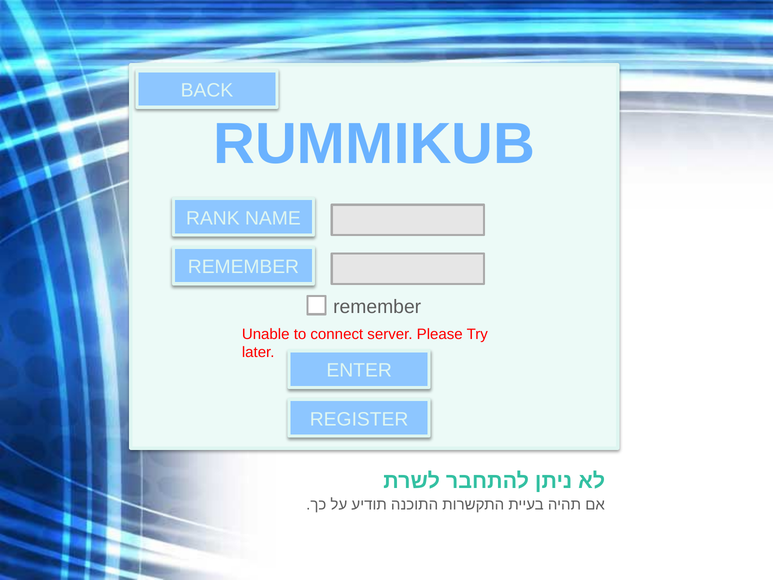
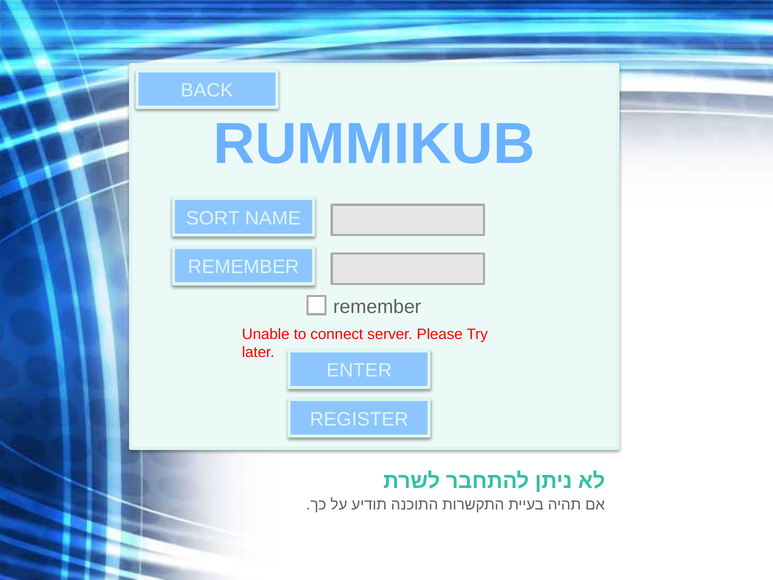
RANK: RANK -> SORT
